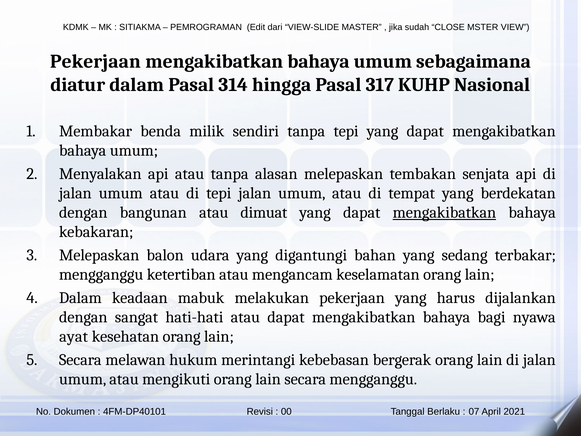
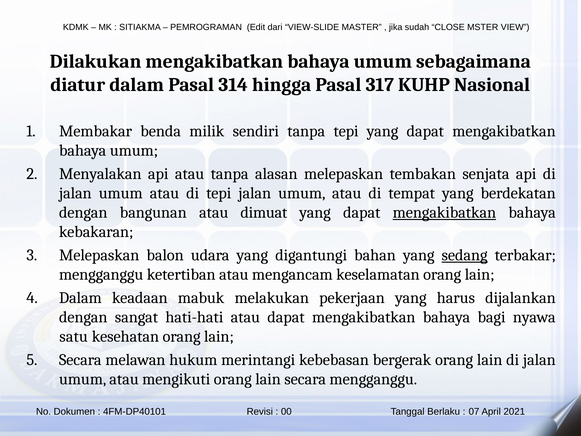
Pekerjaan at (96, 61): Pekerjaan -> Dilakukan
sedang underline: none -> present
ayat: ayat -> satu
